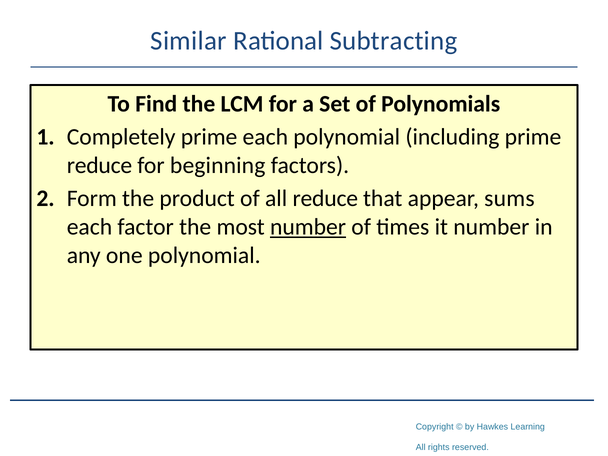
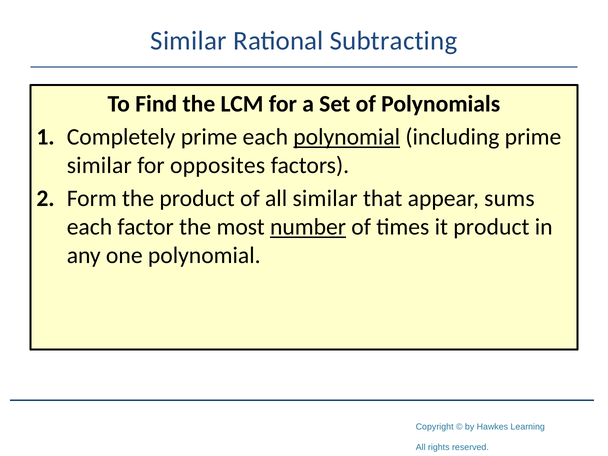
polynomial at (347, 137) underline: none -> present
reduce at (99, 165): reduce -> similar
beginning: beginning -> opposites
all reduce: reduce -> similar
it number: number -> product
